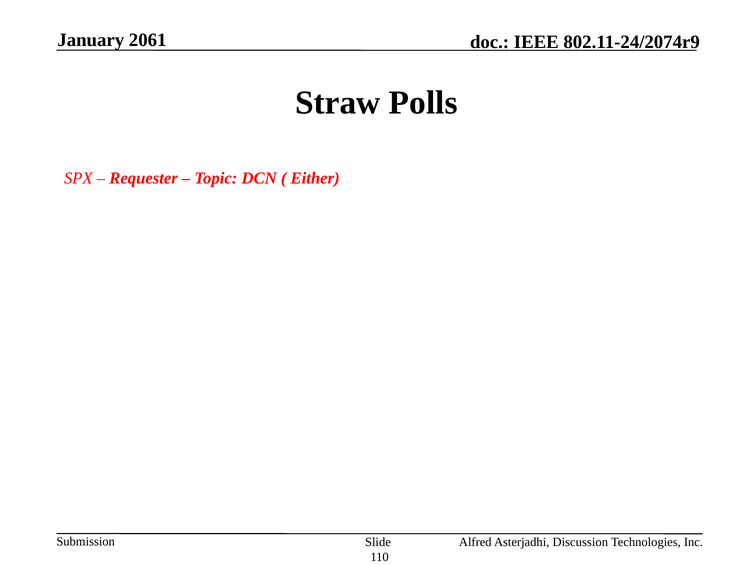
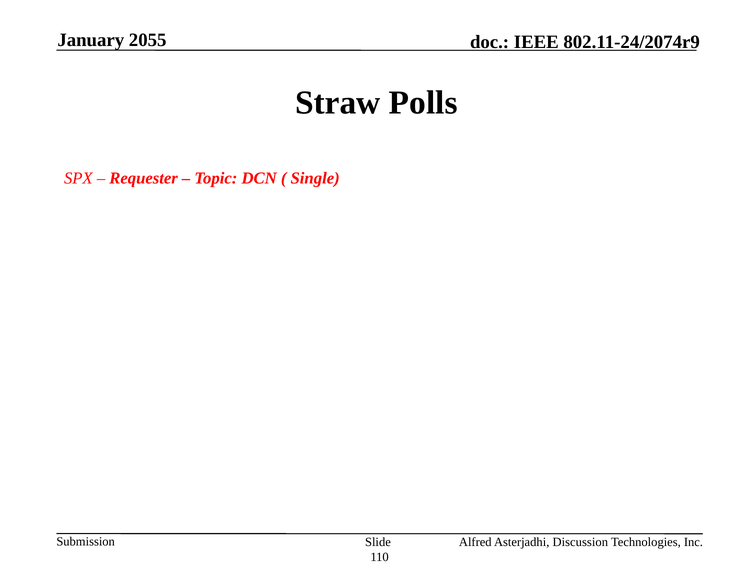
2061: 2061 -> 2055
Either: Either -> Single
